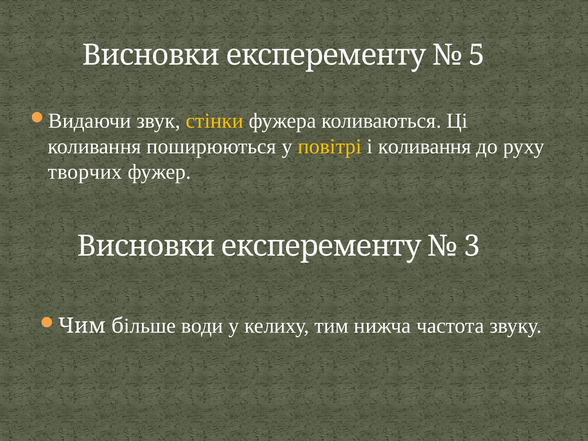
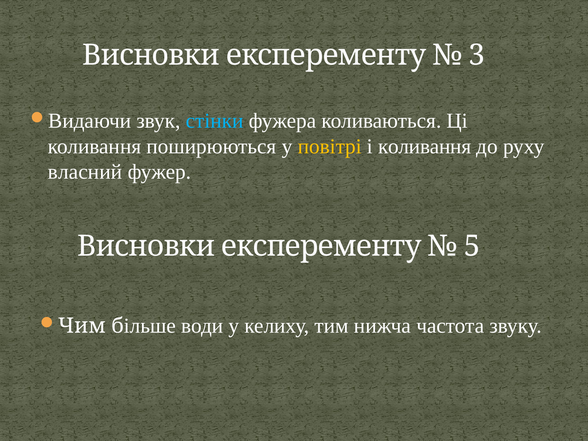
5: 5 -> 3
стінки colour: yellow -> light blue
творчих: творчих -> власний
3: 3 -> 5
